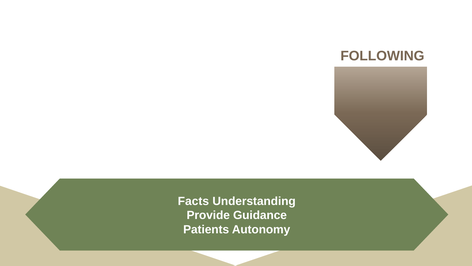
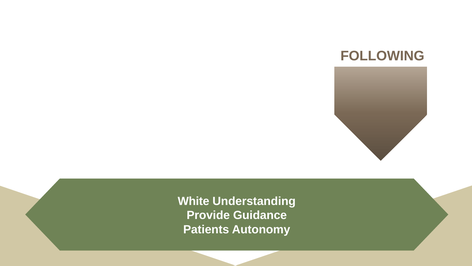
Facts: Facts -> White
